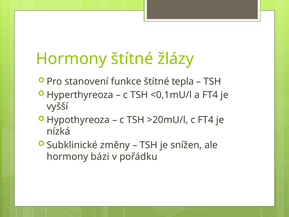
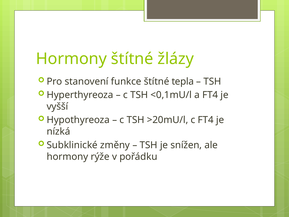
bázi: bázi -> rýže
